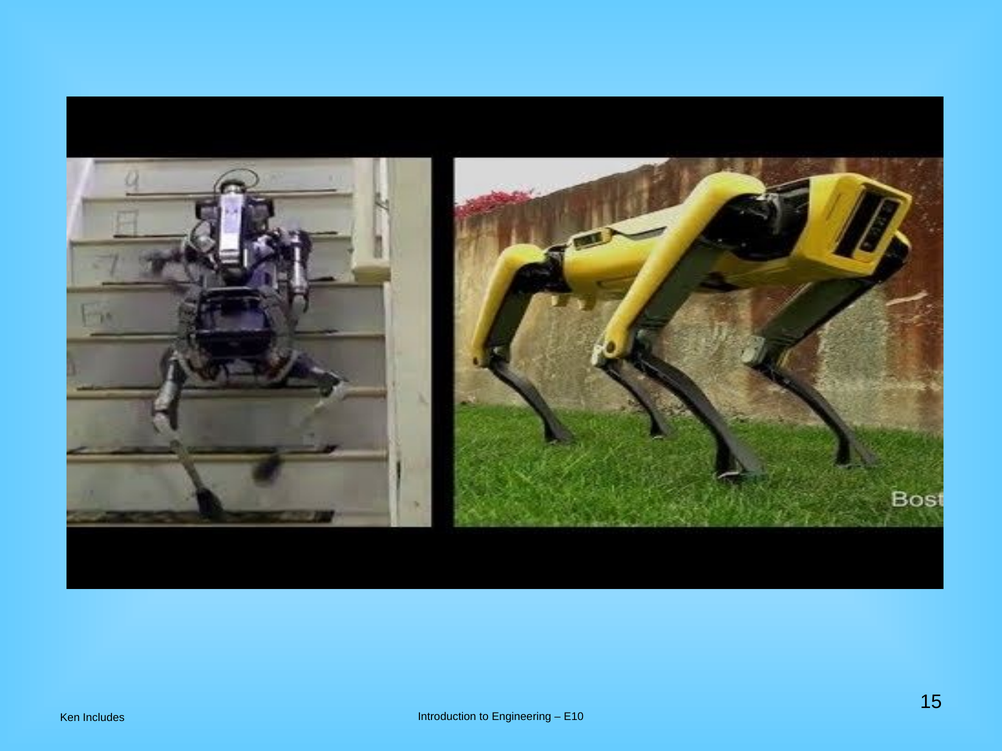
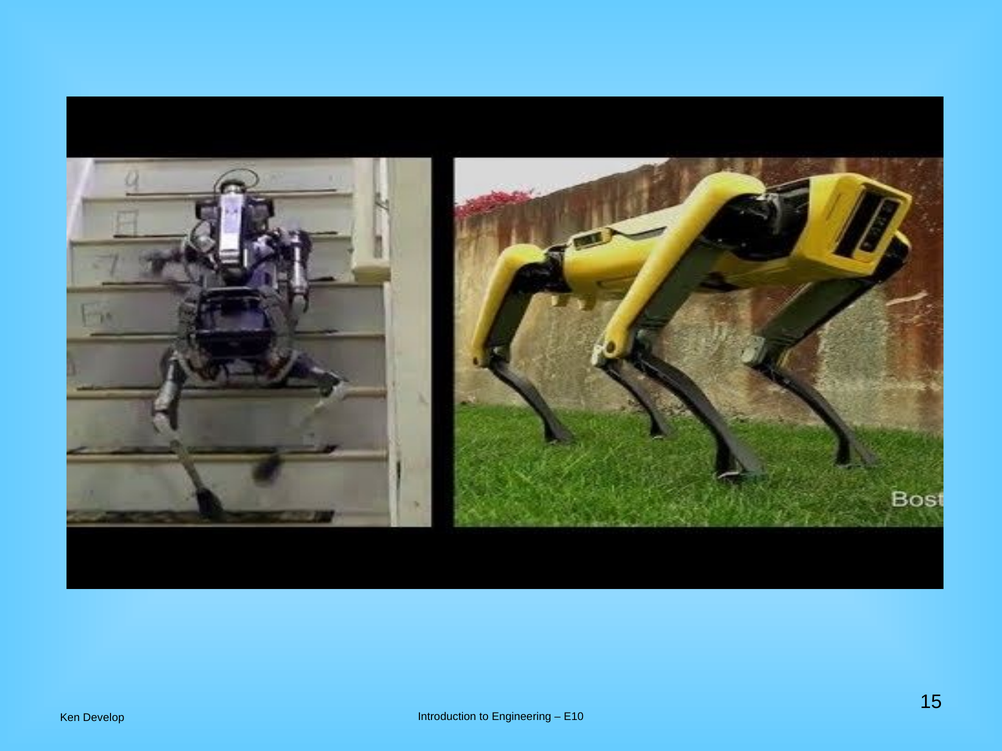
Includes: Includes -> Develop
